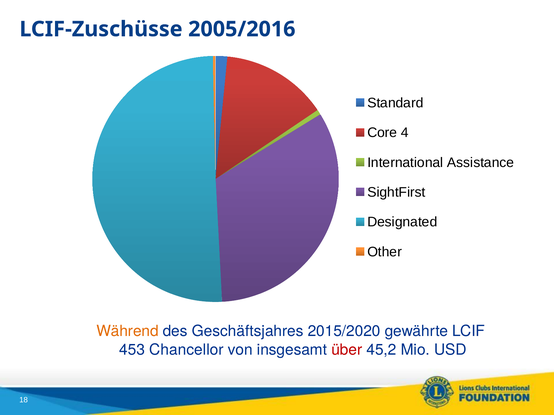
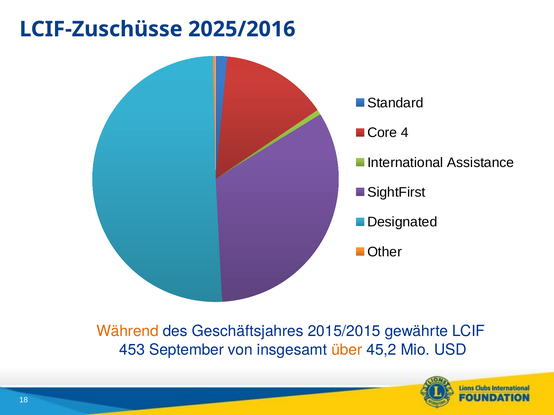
2005/2016: 2005/2016 -> 2025/2016
2015/2020: 2015/2020 -> 2015/2015
Chancellor: Chancellor -> September
über colour: red -> orange
